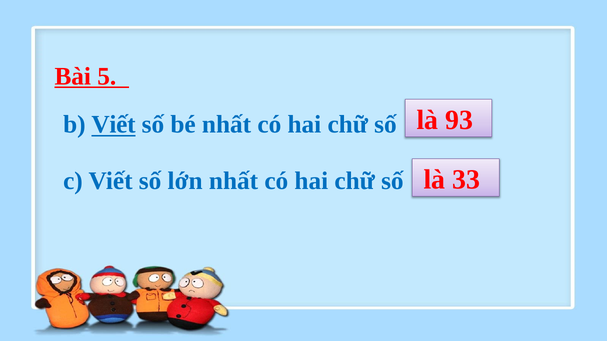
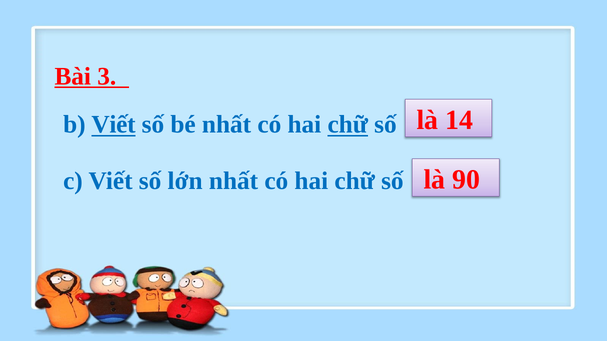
5: 5 -> 3
93: 93 -> 14
chữ at (348, 125) underline: none -> present
33: 33 -> 90
